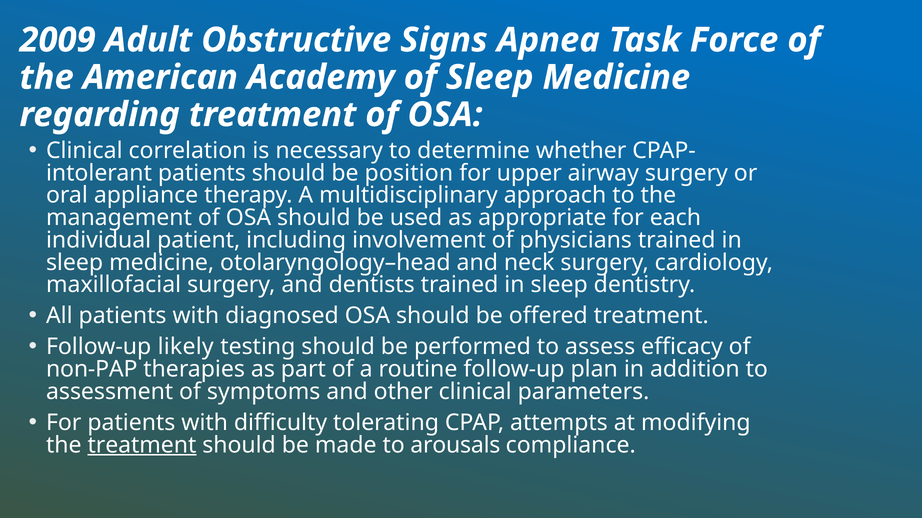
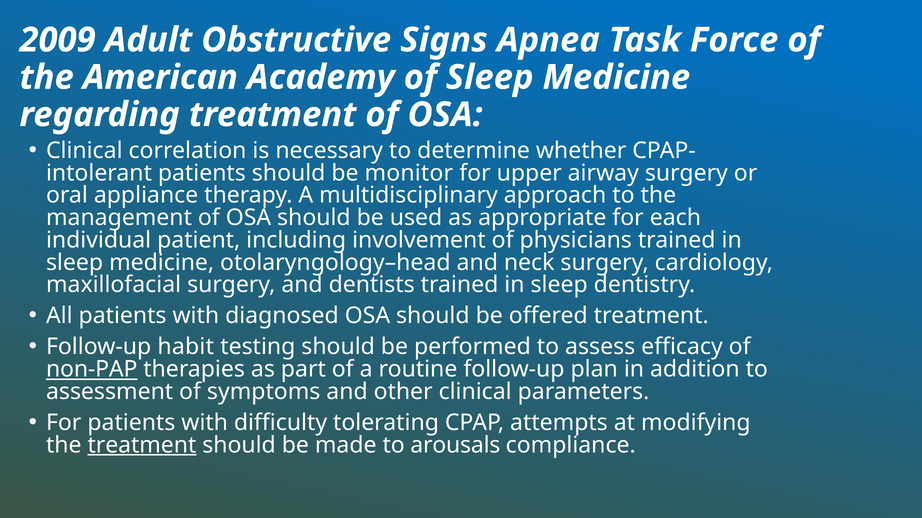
position: position -> monitor
likely: likely -> habit
non‐PAP underline: none -> present
